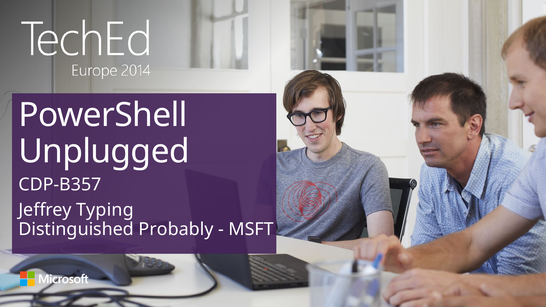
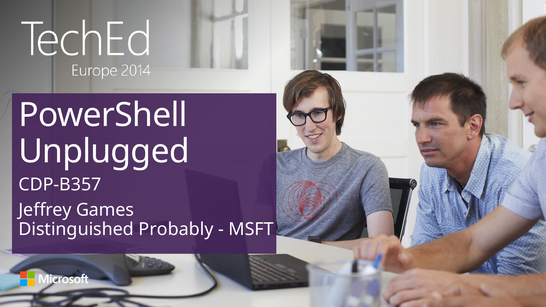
Typing: Typing -> Games
